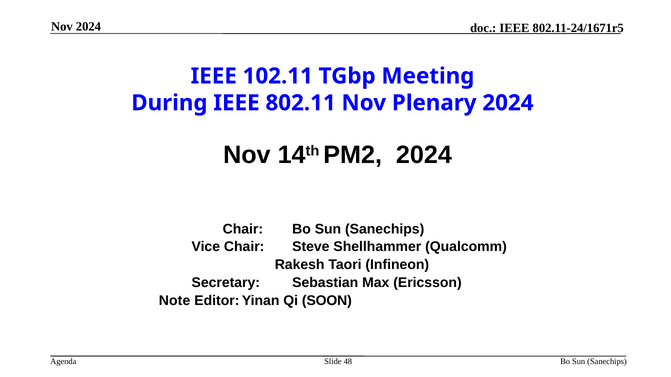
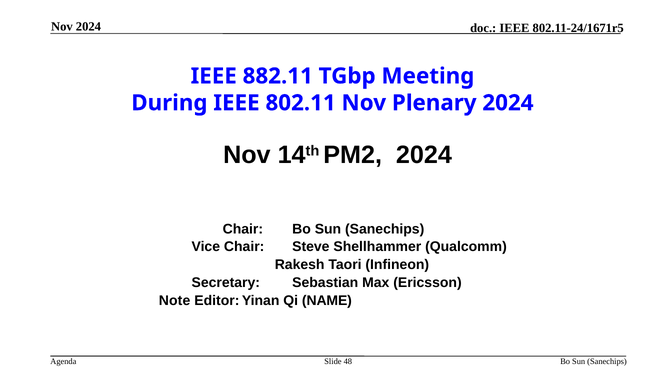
102.11: 102.11 -> 882.11
SOON: SOON -> NAME
